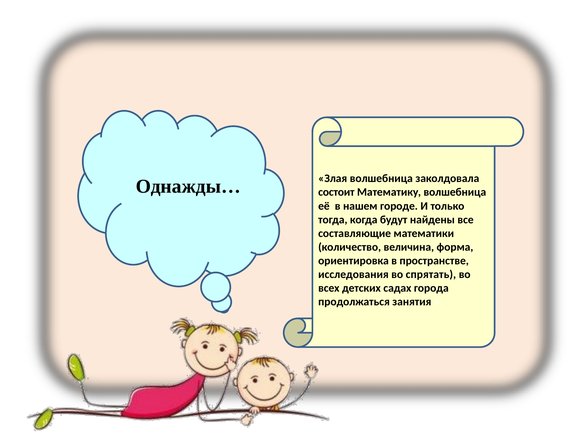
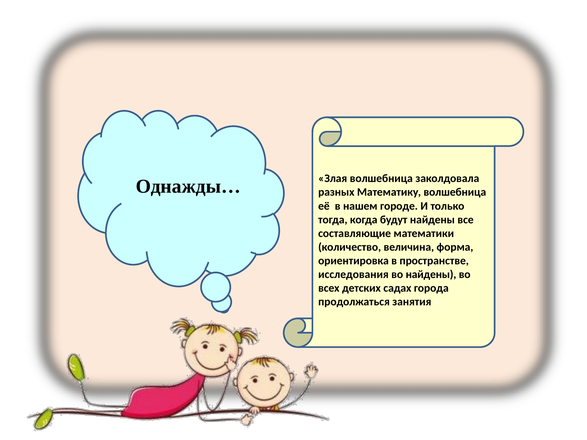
состоит: состоит -> разных
во спрятать: спрятать -> найдены
